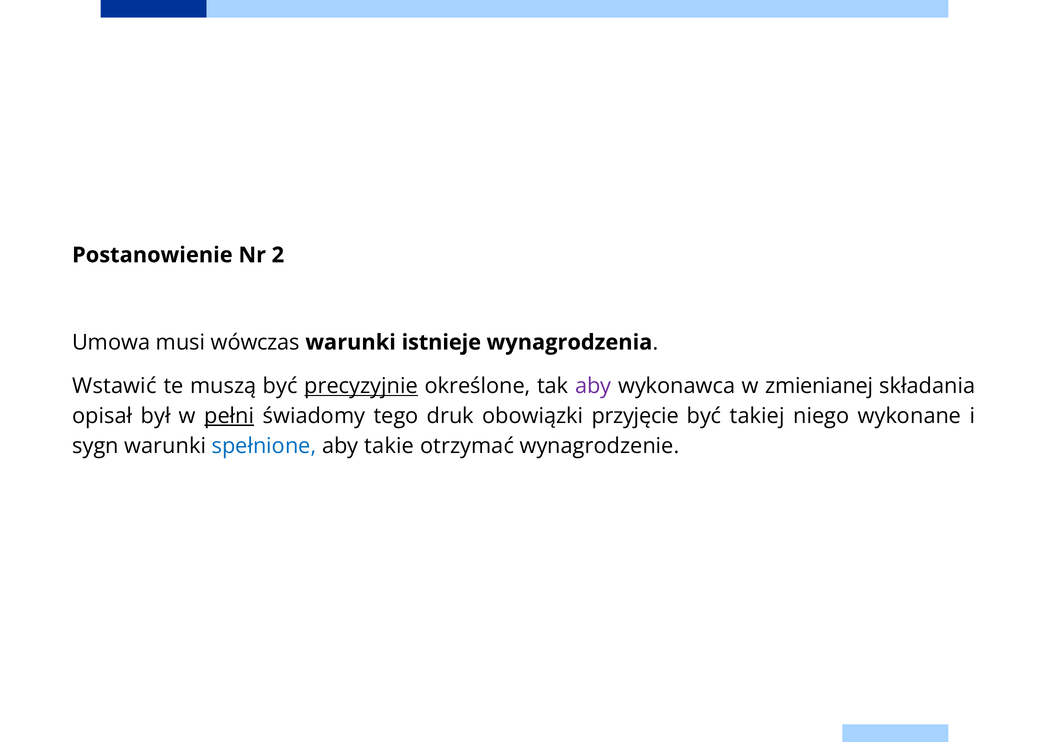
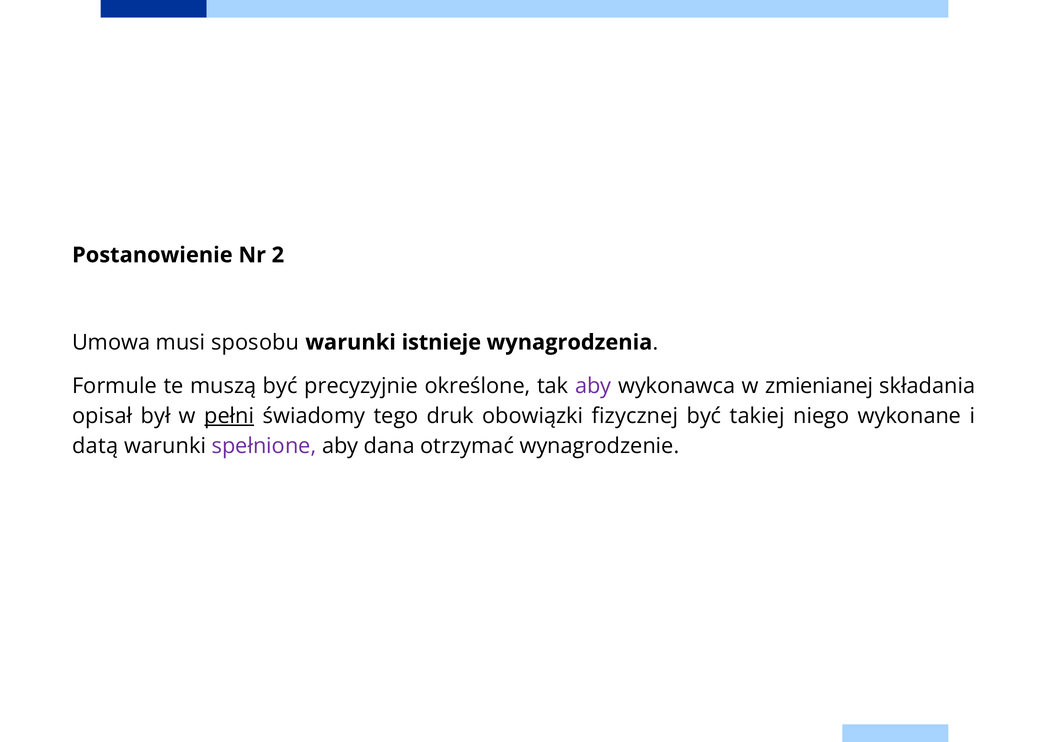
wówczas: wówczas -> sposobu
Wstawić: Wstawić -> Formule
precyzyjnie underline: present -> none
przyjęcie: przyjęcie -> fizycznej
sygn: sygn -> datą
spełnione colour: blue -> purple
takie: takie -> dana
